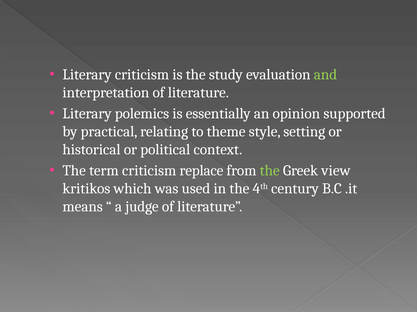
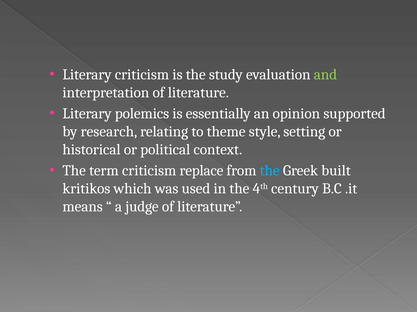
practical: practical -> research
the at (270, 171) colour: light green -> light blue
view: view -> built
